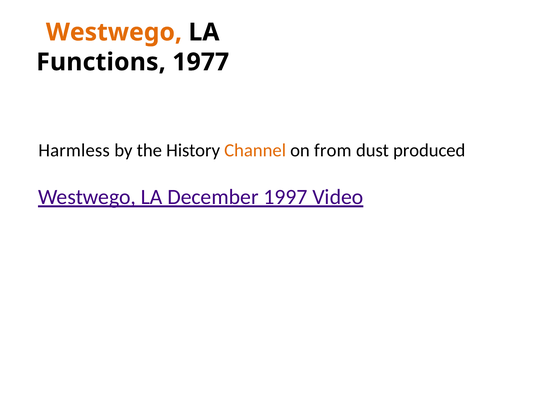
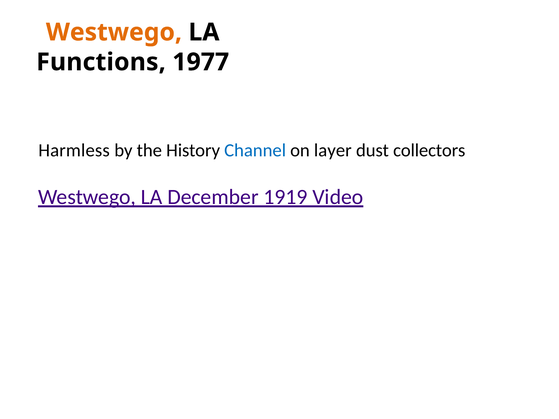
Channel colour: orange -> blue
from: from -> layer
produced: produced -> collectors
1997: 1997 -> 1919
